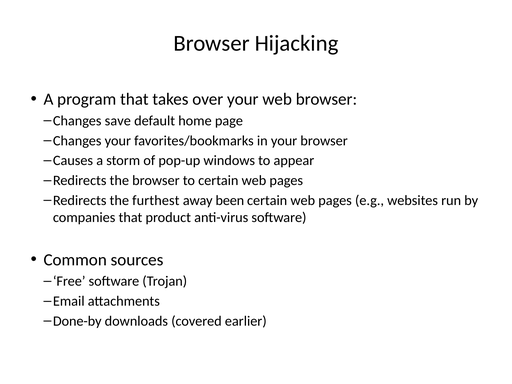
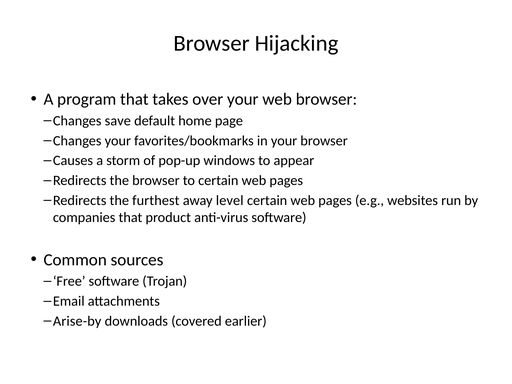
been: been -> level
Done-by: Done-by -> Arise-by
